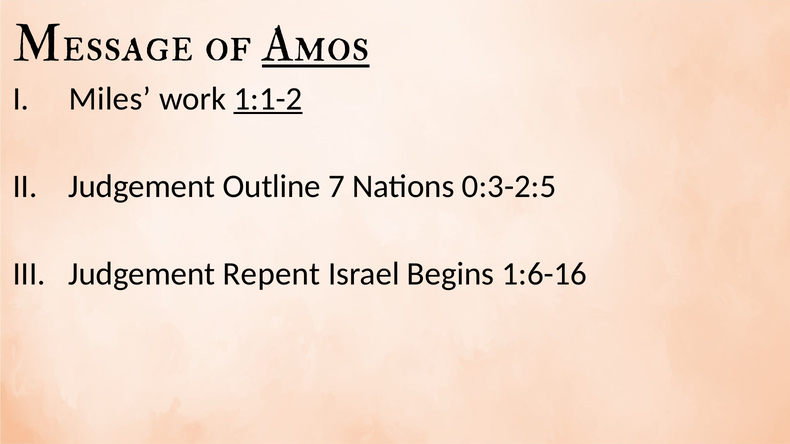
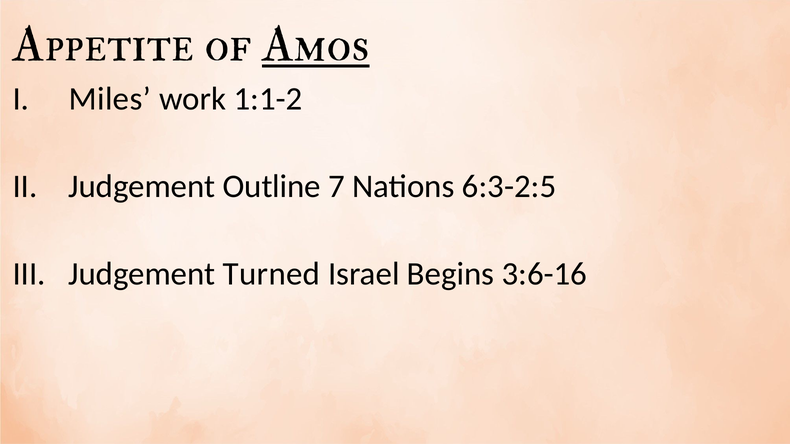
Message: Message -> Appetite
1:1-2 underline: present -> none
0:3-2:5: 0:3-2:5 -> 6:3-2:5
Repent: Repent -> Turned
1:6-16: 1:6-16 -> 3:6-16
